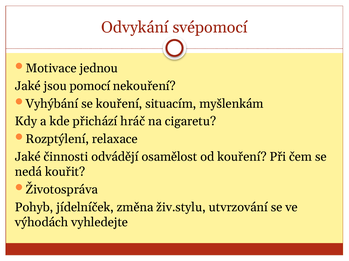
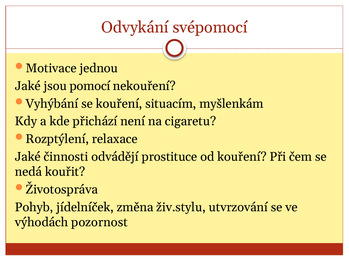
hráč: hráč -> není
osamělost: osamělost -> prostituce
vyhledejte: vyhledejte -> pozornost
